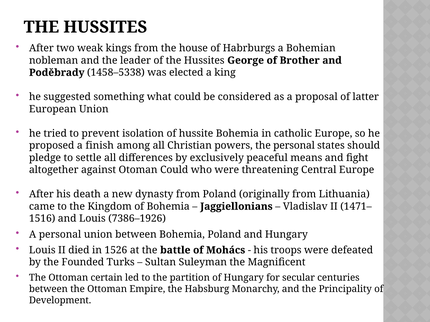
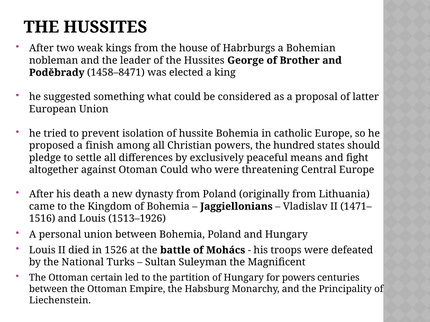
1458–5338: 1458–5338 -> 1458–8471
the personal: personal -> hundred
7386–1926: 7386–1926 -> 1513–1926
Founded: Founded -> National
for secular: secular -> powers
Development: Development -> Liechenstein
